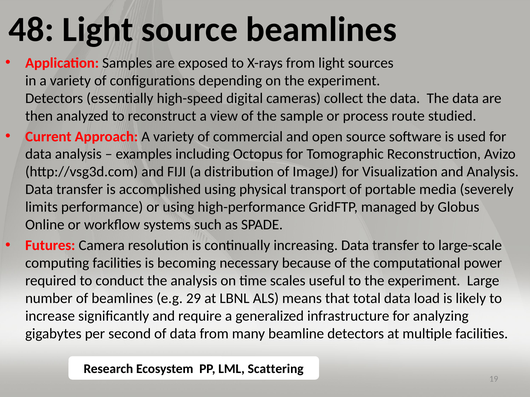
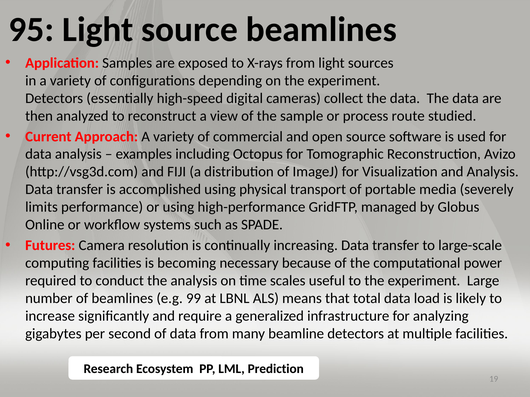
48: 48 -> 95
29: 29 -> 99
Scattering: Scattering -> Prediction
